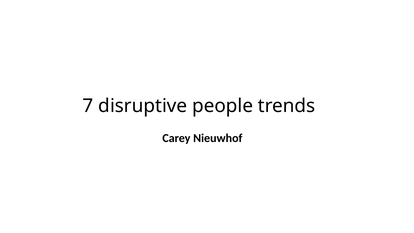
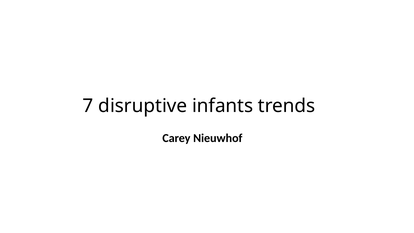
people: people -> infants
